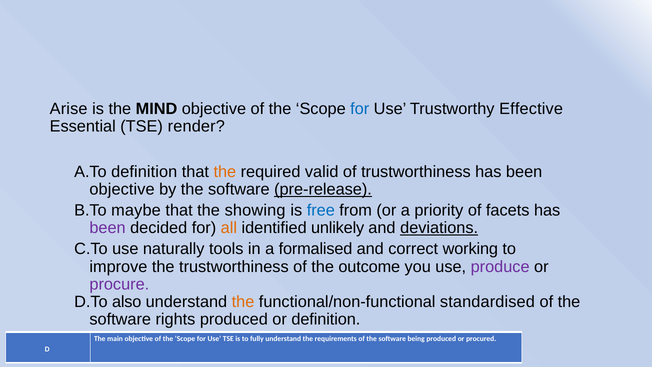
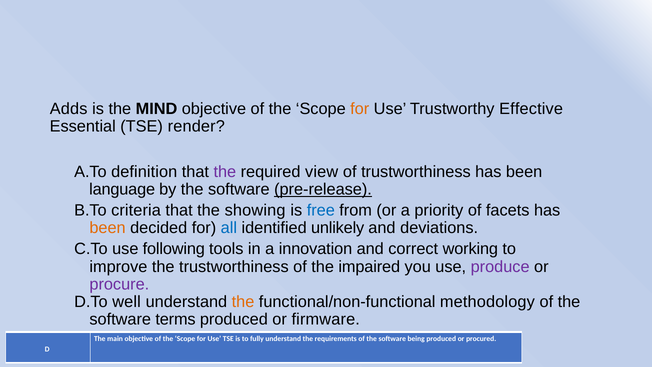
Arise: Arise -> Adds
for at (360, 109) colour: blue -> orange
the at (225, 172) colour: orange -> purple
valid: valid -> view
objective at (122, 189): objective -> language
maybe: maybe -> criteria
been at (108, 228) colour: purple -> orange
all colour: orange -> blue
deviations underline: present -> none
naturally: naturally -> following
formalised: formalised -> innovation
outcome: outcome -> impaired
also: also -> well
standardised: standardised -> methodology
rights: rights -> terms
or definition: definition -> firmware
